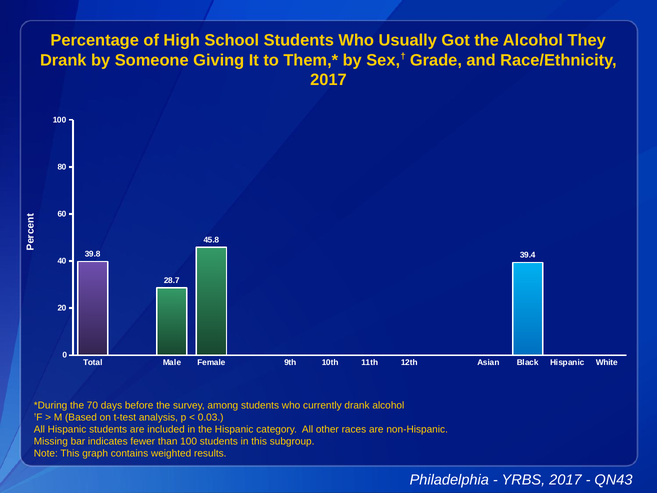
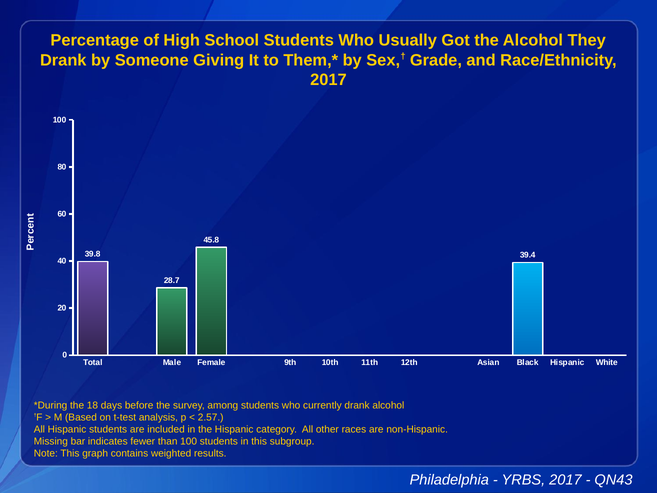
70: 70 -> 18
0.03: 0.03 -> 2.57
